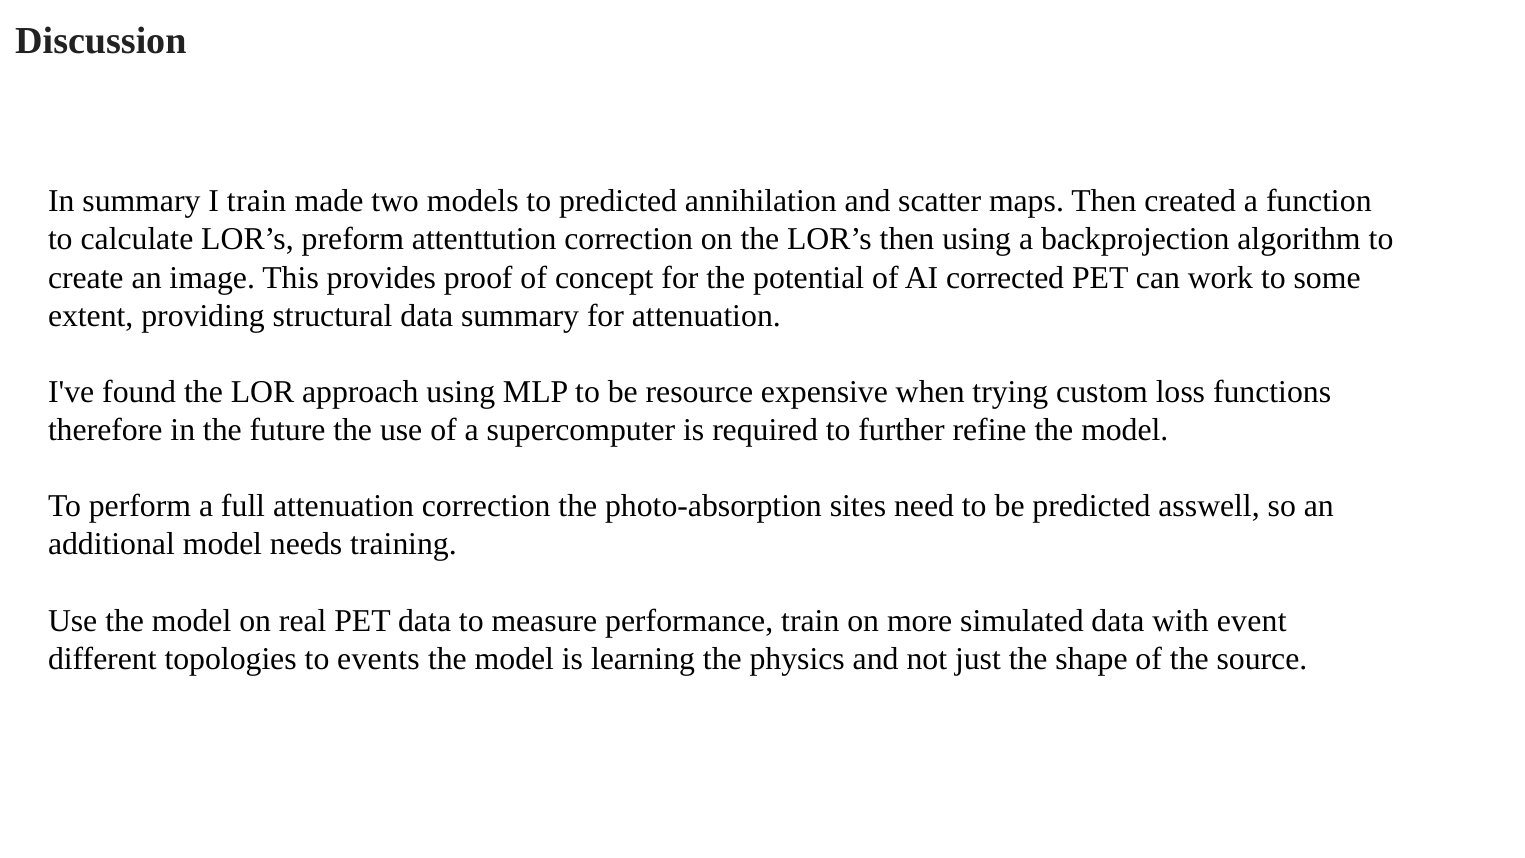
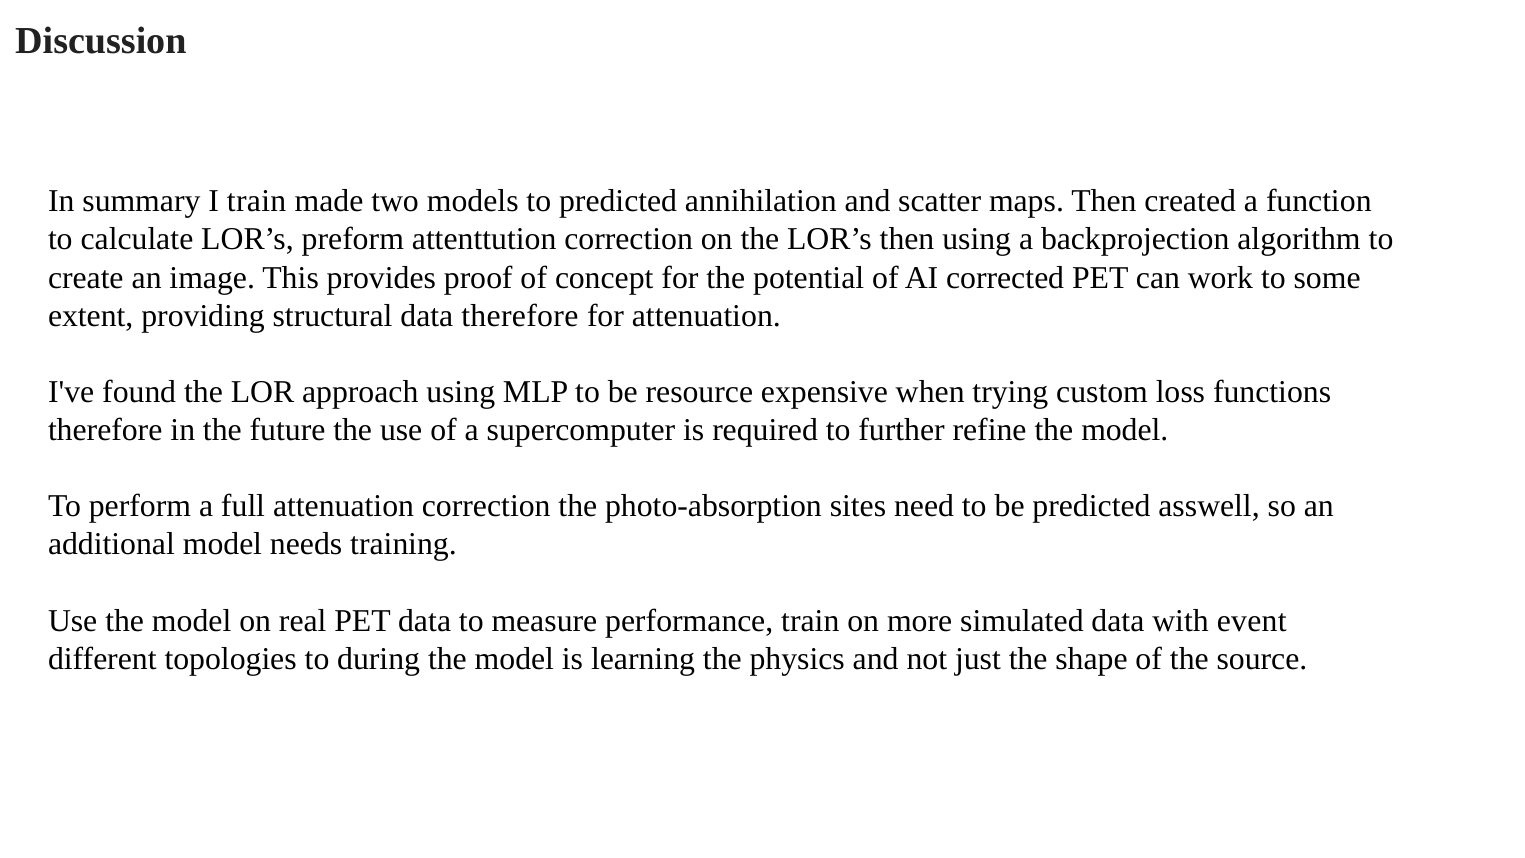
data summary: summary -> therefore
events: events -> during
